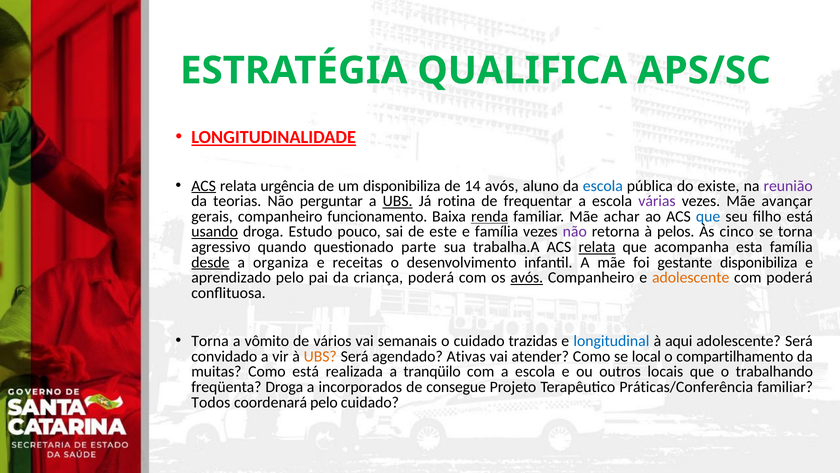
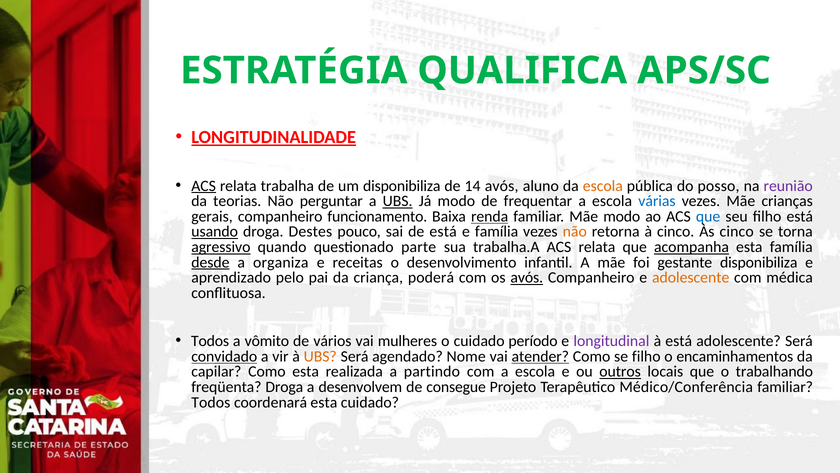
urgência: urgência -> trabalha
escola at (603, 186) colour: blue -> orange
existe: existe -> posso
Já rotina: rotina -> modo
várias colour: purple -> blue
avançar: avançar -> crianças
Mãe achar: achar -> modo
Estudo: Estudo -> Destes
de este: este -> está
não at (575, 232) colour: purple -> orange
à pelos: pelos -> cinco
agressivo underline: none -> present
relata at (597, 247) underline: present -> none
acompanha underline: none -> present
com poderá: poderá -> médica
Torna at (210, 341): Torna -> Todos
semanais: semanais -> mulheres
trazidas: trazidas -> período
longitudinal colour: blue -> purple
à aqui: aqui -> está
convidado underline: none -> present
Ativas: Ativas -> Nome
atender underline: none -> present
se local: local -> filho
compartilhamento: compartilhamento -> encaminhamentos
muitas: muitas -> capilar
Como está: está -> esta
tranqüilo: tranqüilo -> partindo
outros underline: none -> present
incorporados: incorporados -> desenvolvem
Práticas/Conferência: Práticas/Conferência -> Médico/Conferência
coordenará pelo: pelo -> esta
